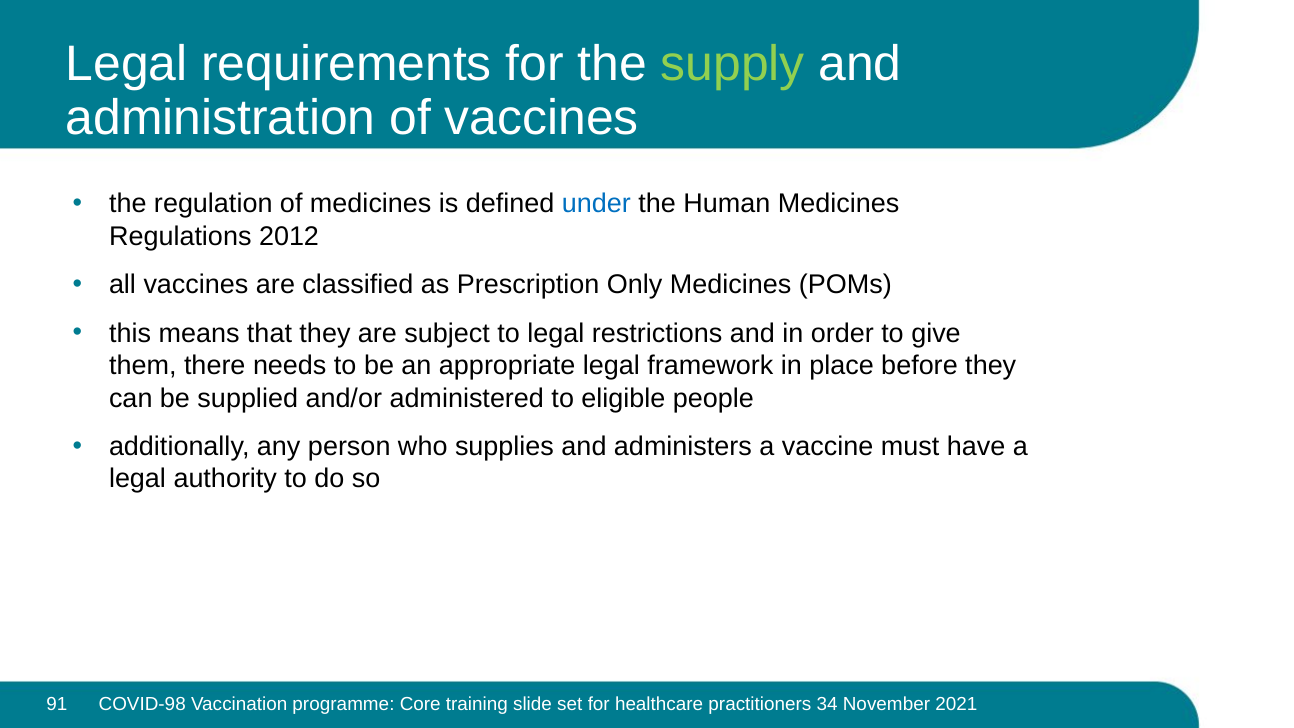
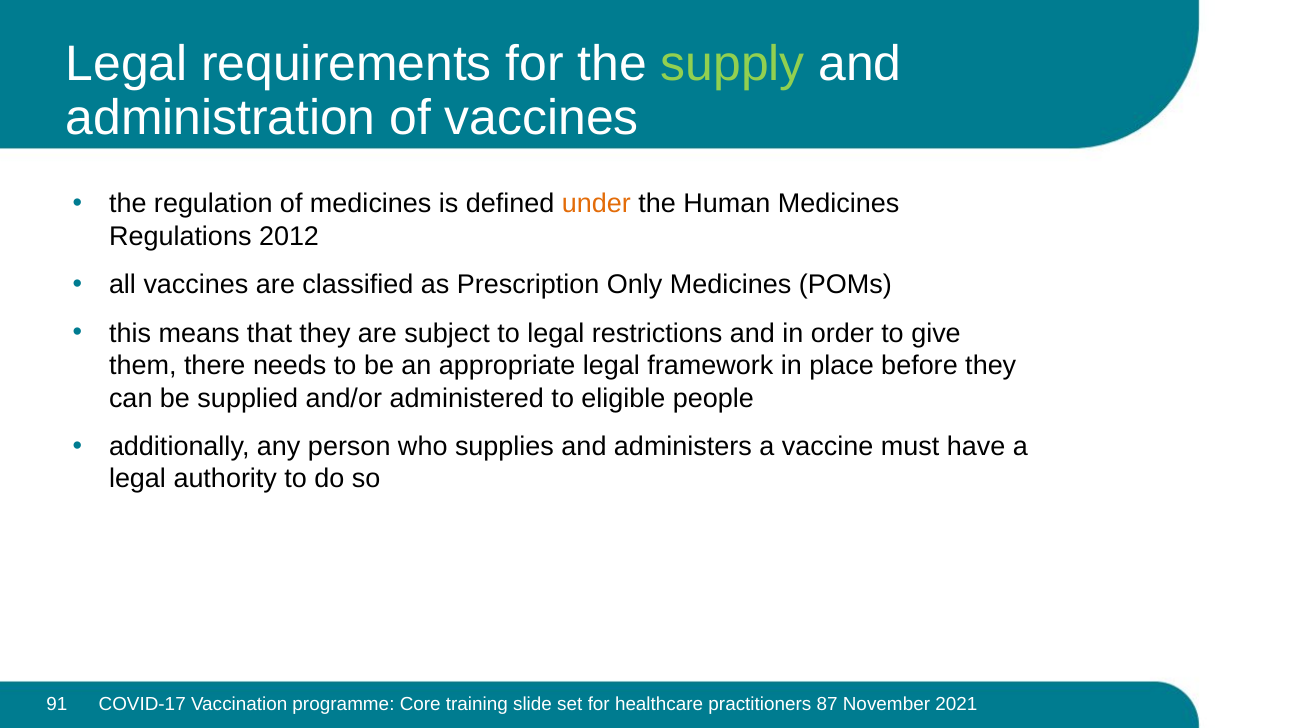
under colour: blue -> orange
COVID-98: COVID-98 -> COVID-17
34: 34 -> 87
